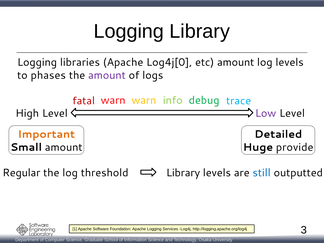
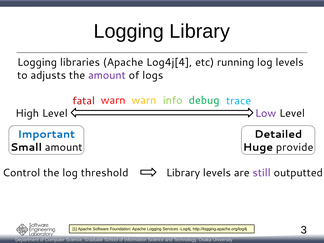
Log4j[0: Log4j[0 -> Log4j[4
etc amount: amount -> running
phases: phases -> adjusts
Important colour: orange -> blue
Regular: Regular -> Control
still colour: blue -> purple
